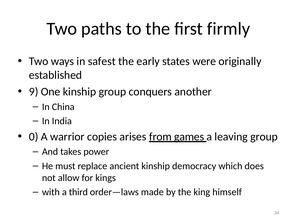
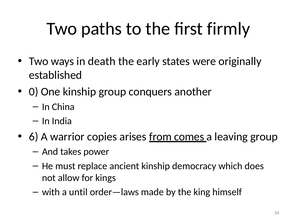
safest: safest -> death
9: 9 -> 0
0: 0 -> 6
games: games -> comes
third: third -> until
